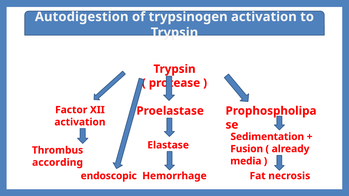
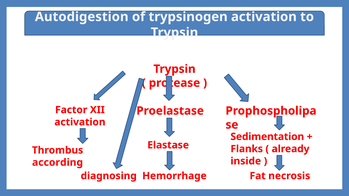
Fusion: Fusion -> Flanks
media: media -> inside
endoscopic: endoscopic -> diagnosing
